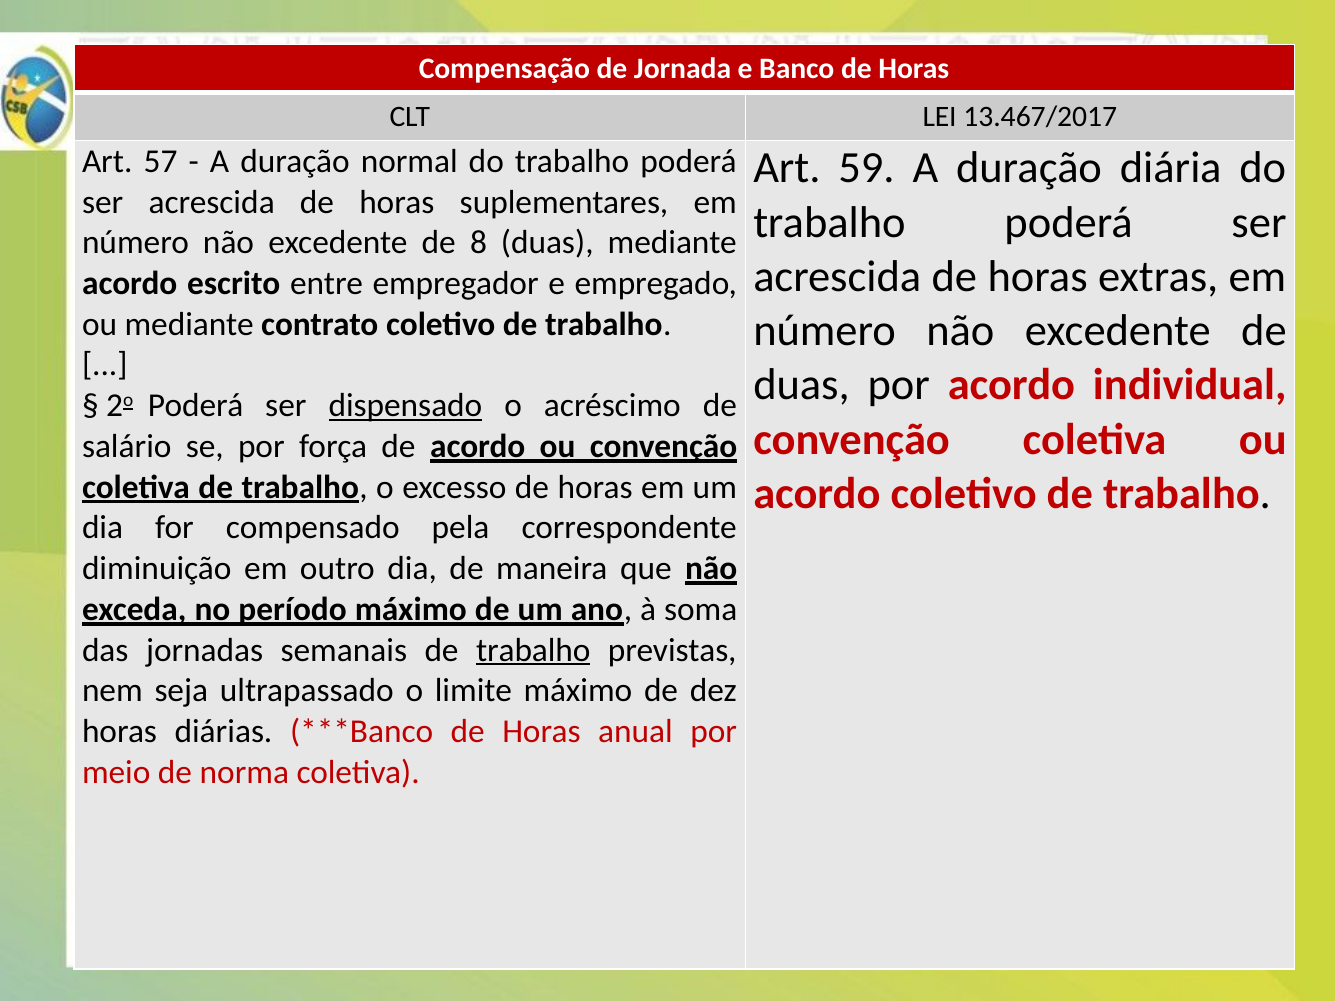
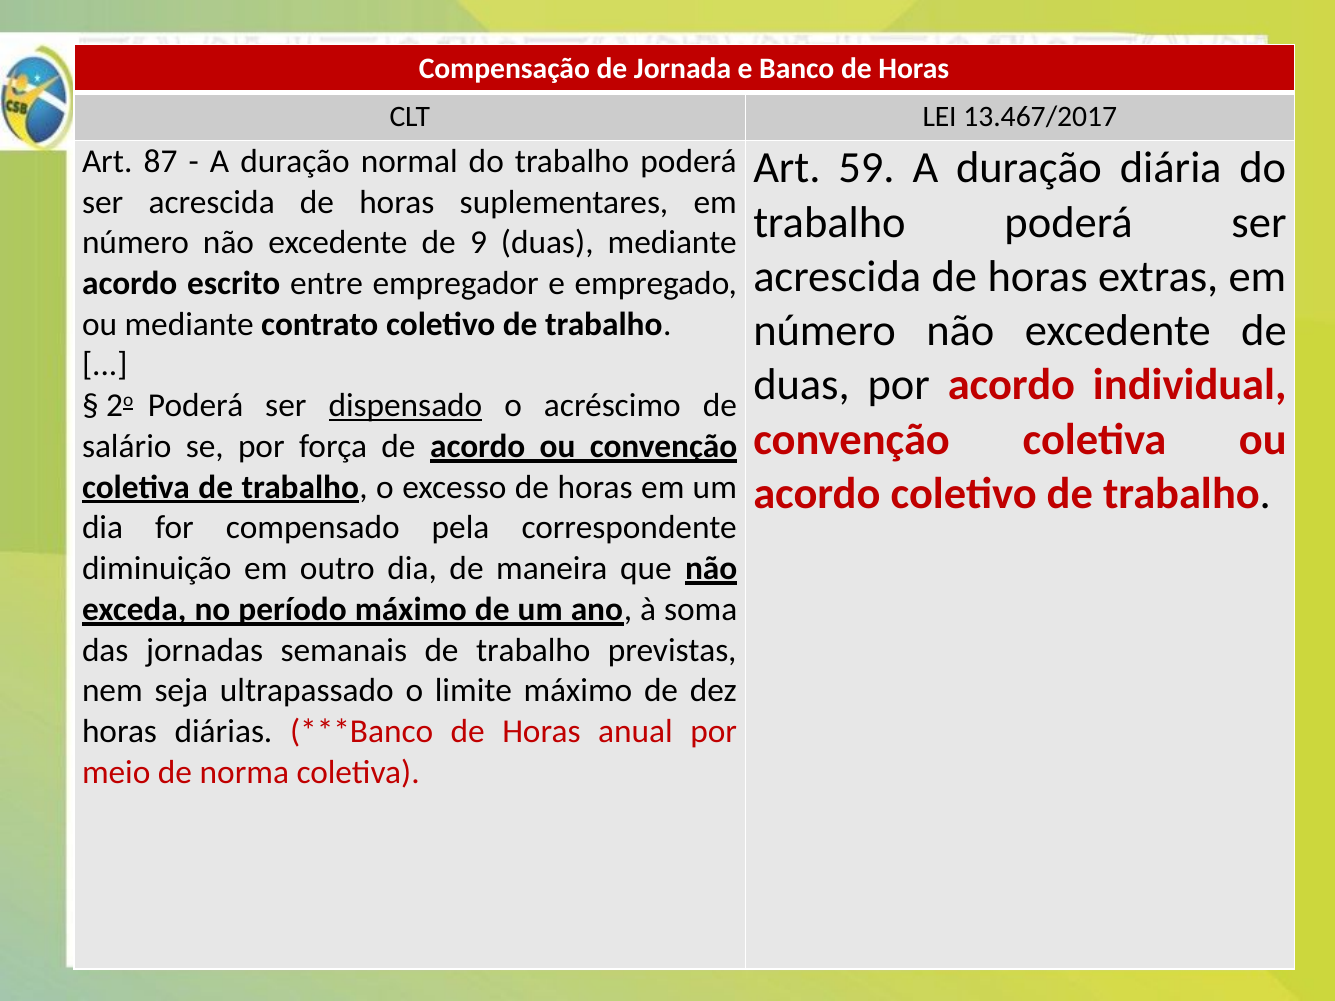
57: 57 -> 87
8: 8 -> 9
trabalho at (533, 650) underline: present -> none
